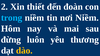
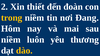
trong colour: light blue -> yellow
nơi Niềm: Niềm -> Đang
đừng at (11, 40): đừng -> niềm
